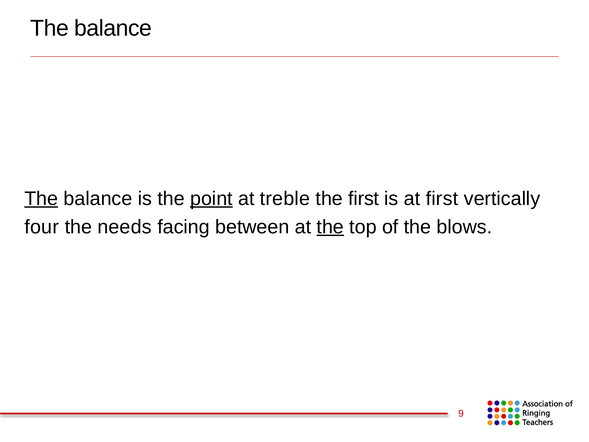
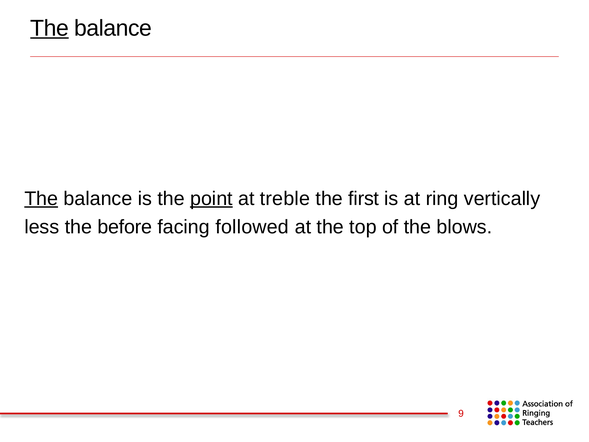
The at (50, 28) underline: none -> present
at first: first -> ring
four: four -> less
needs: needs -> before
between: between -> followed
the at (330, 227) underline: present -> none
